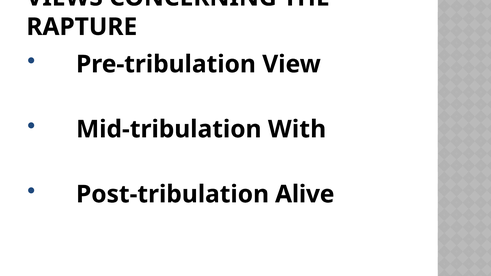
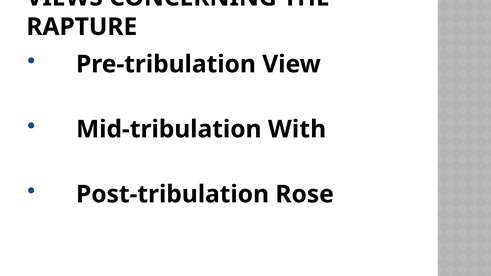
Alive: Alive -> Rose
